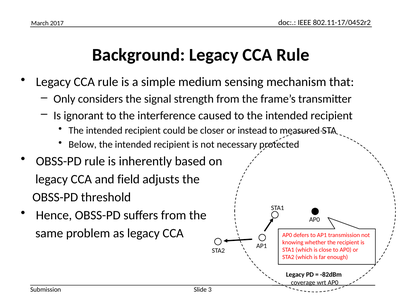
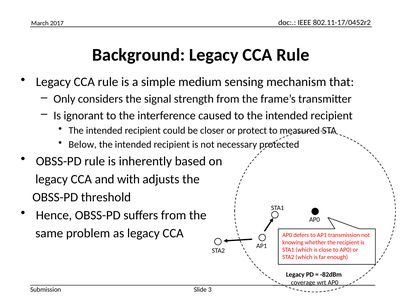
instead: instead -> protect
field: field -> with
